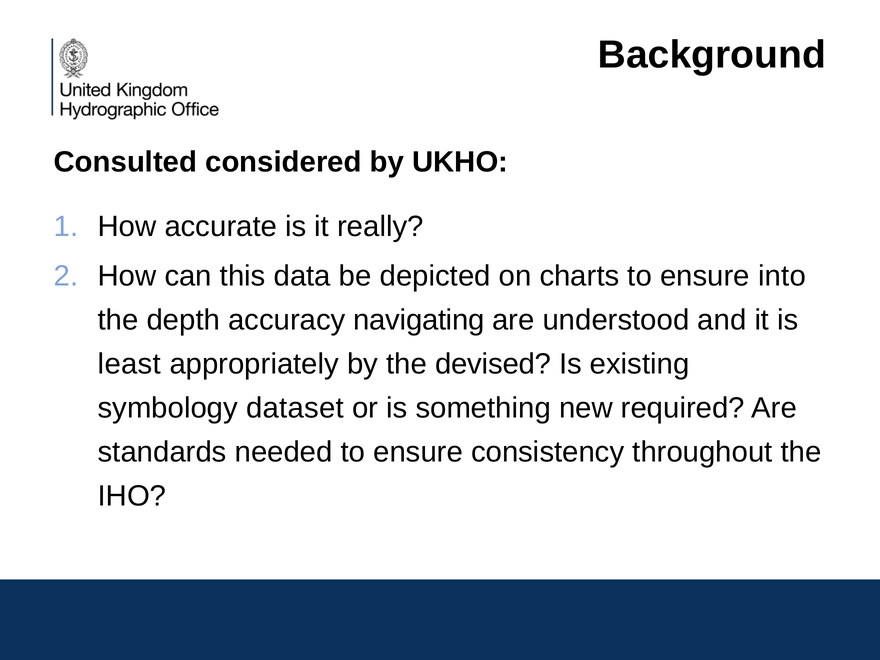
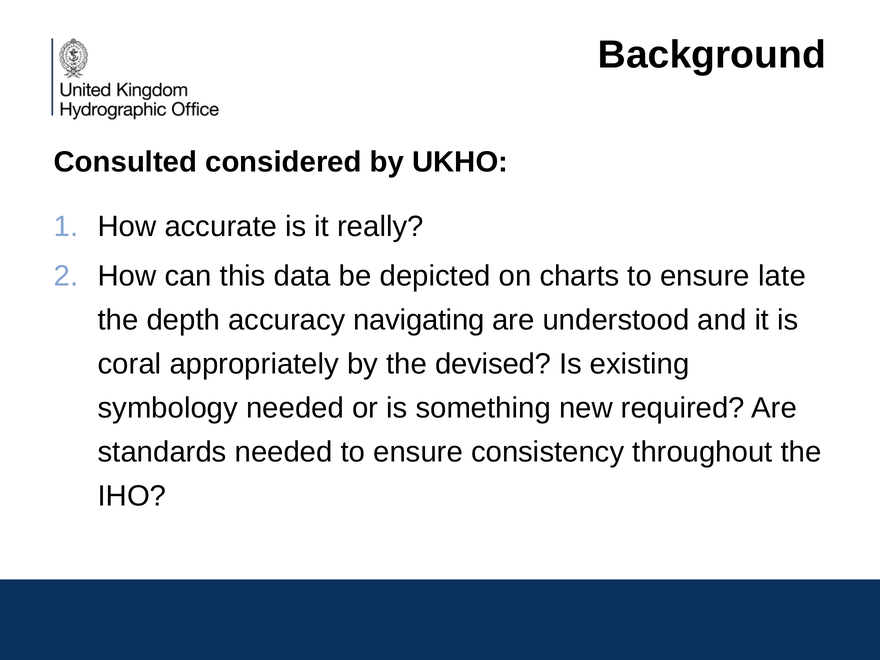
into: into -> late
least: least -> coral
symbology dataset: dataset -> needed
